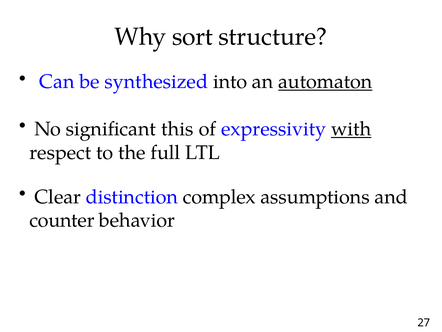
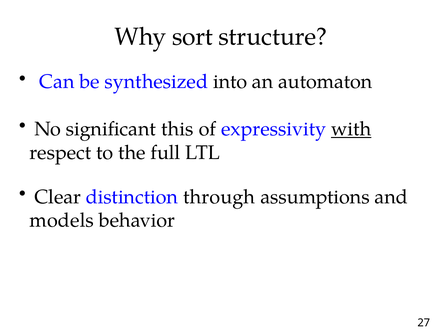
automaton underline: present -> none
complex: complex -> through
counter: counter -> models
